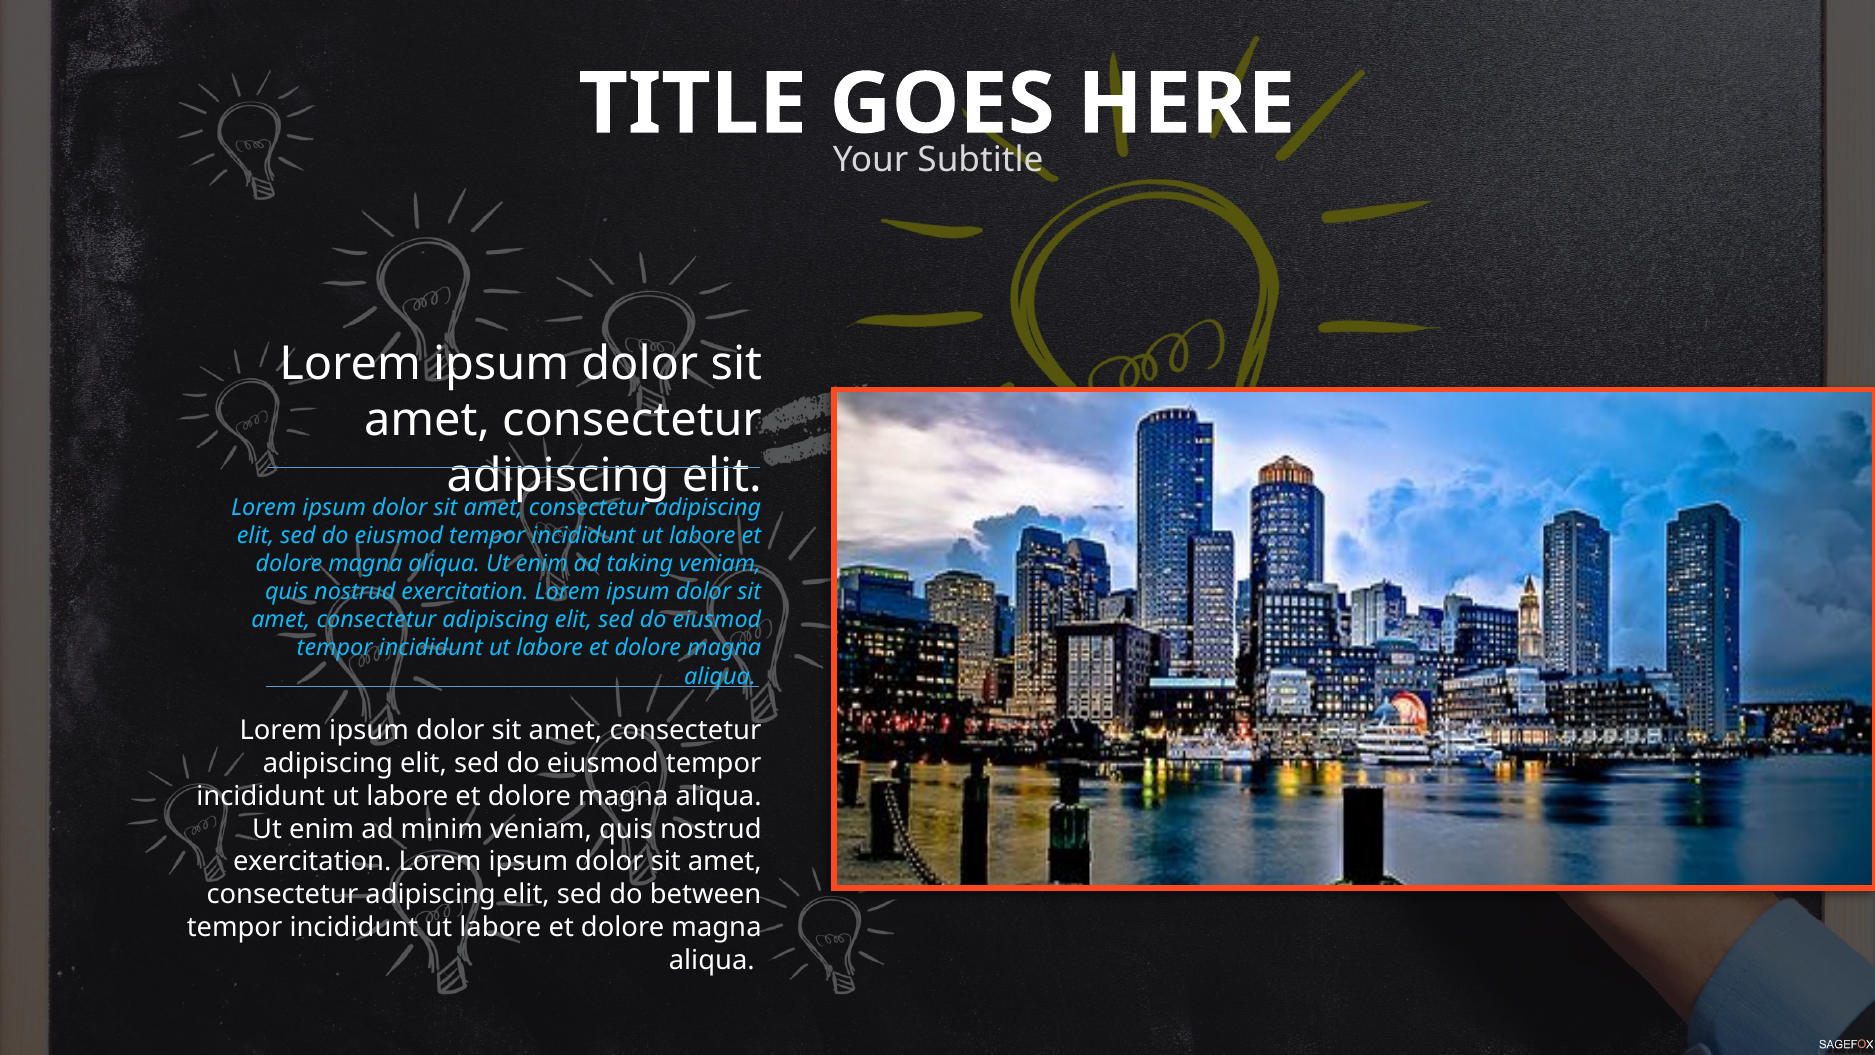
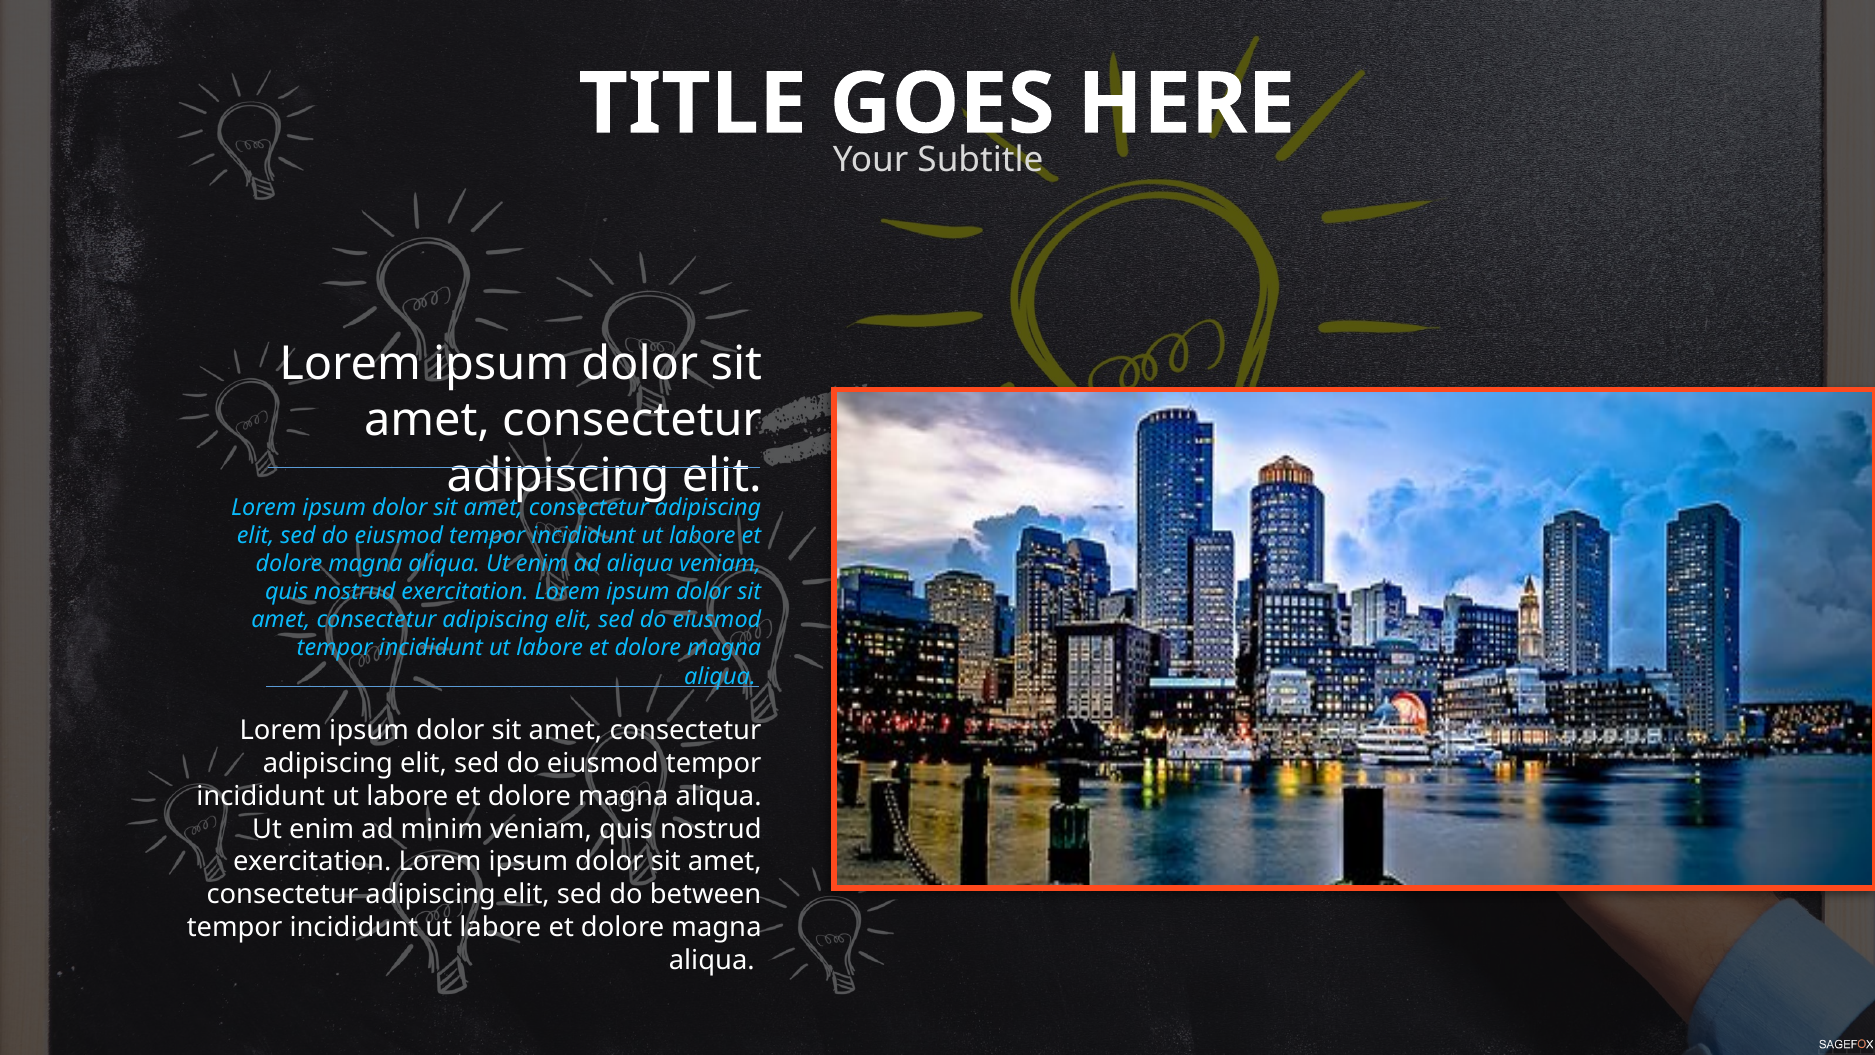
ad taking: taking -> aliqua
